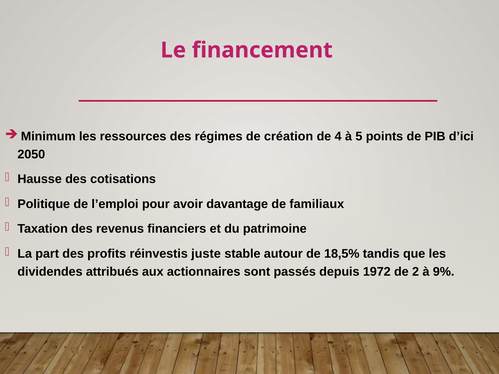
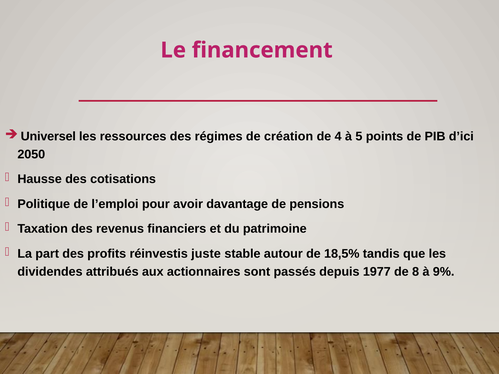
Minimum: Minimum -> Universel
familiaux: familiaux -> pensions
1972: 1972 -> 1977
2: 2 -> 8
